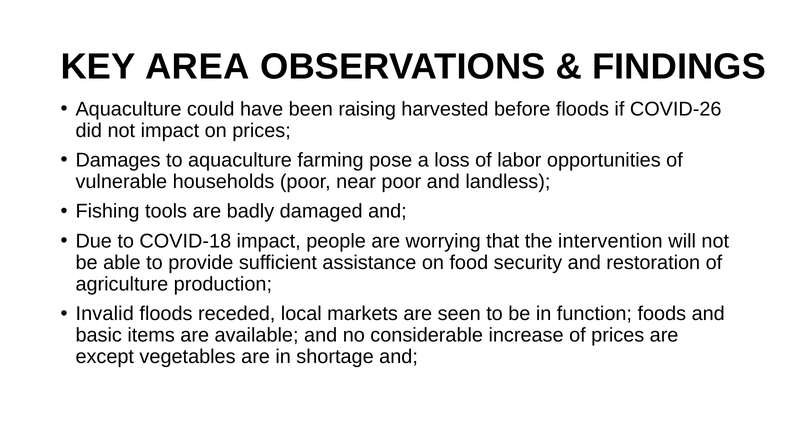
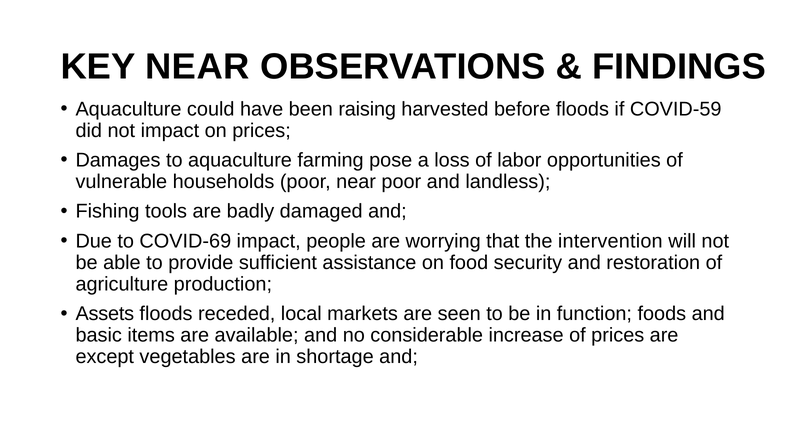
KEY AREA: AREA -> NEAR
COVID-26: COVID-26 -> COVID-59
COVID-18: COVID-18 -> COVID-69
Invalid: Invalid -> Assets
